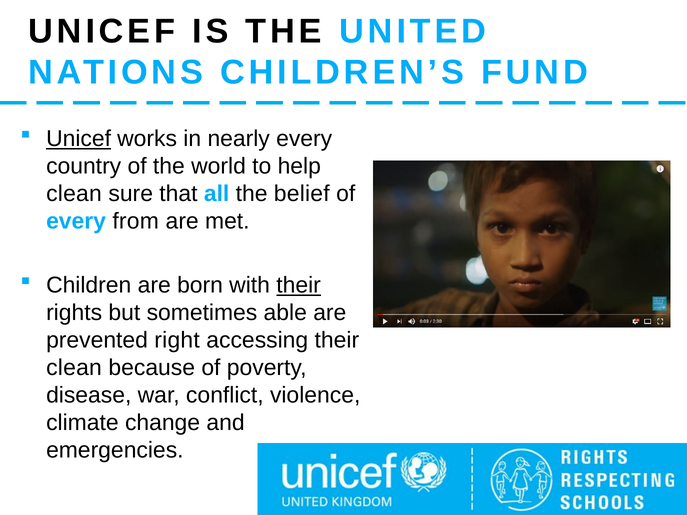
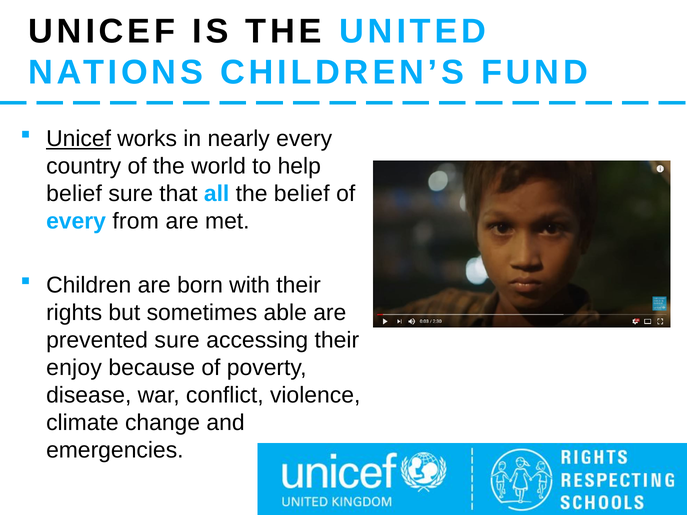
clean at (74, 194): clean -> belief
their at (299, 285) underline: present -> none
prevented right: right -> sure
clean at (74, 368): clean -> enjoy
